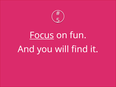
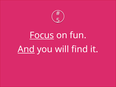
And underline: none -> present
